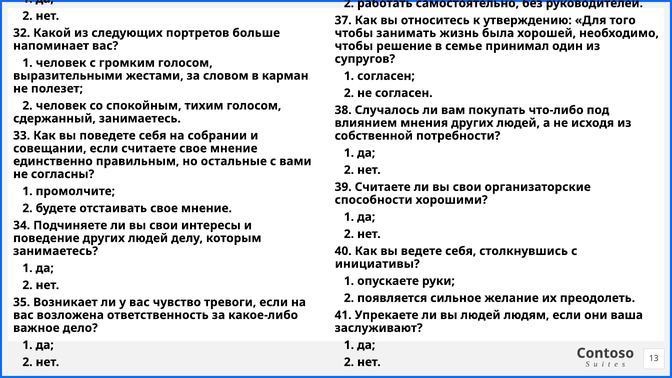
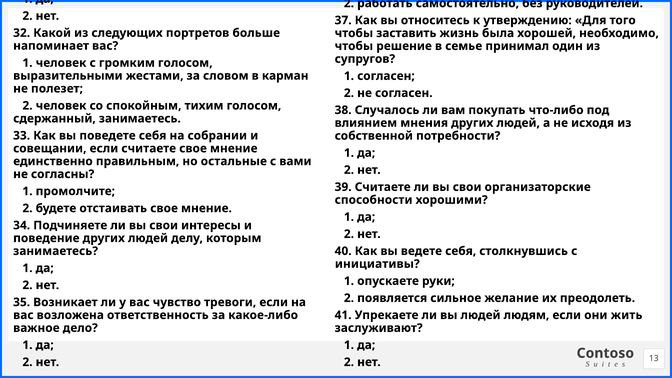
занимать: занимать -> заставить
ваша: ваша -> жить
